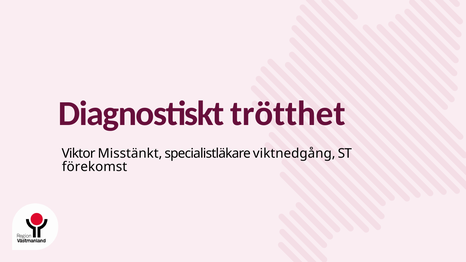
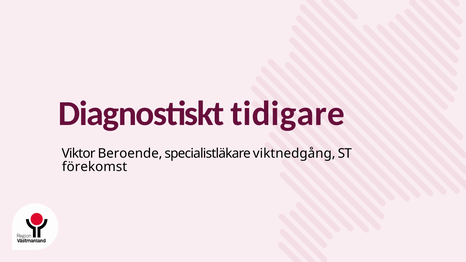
trötthet: trötthet -> tidigare
Misstänkt: Misstänkt -> Beroende
